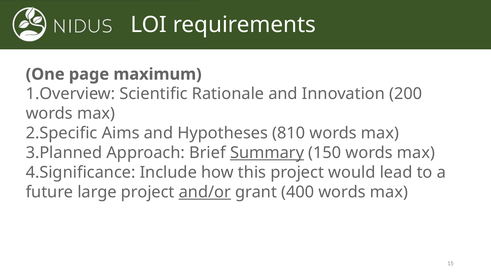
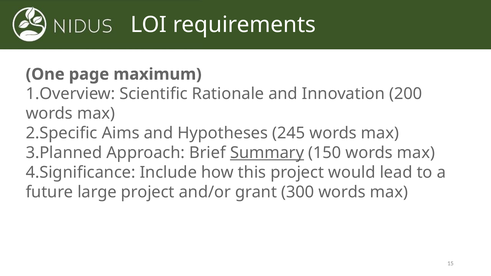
810: 810 -> 245
and/or underline: present -> none
400: 400 -> 300
